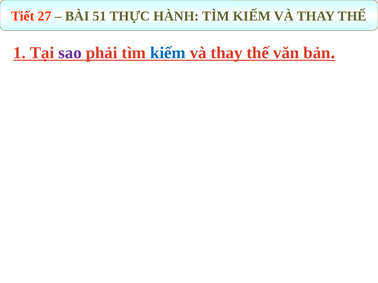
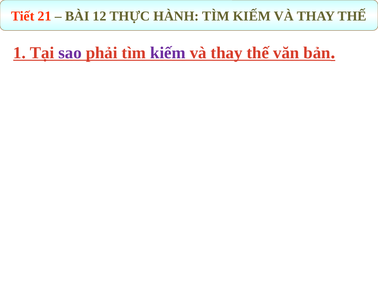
27: 27 -> 21
51: 51 -> 12
kiếm at (168, 53) colour: blue -> purple
